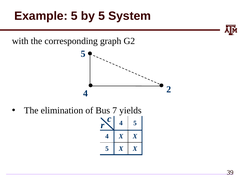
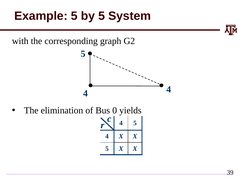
2 at (169, 89): 2 -> 4
7: 7 -> 0
